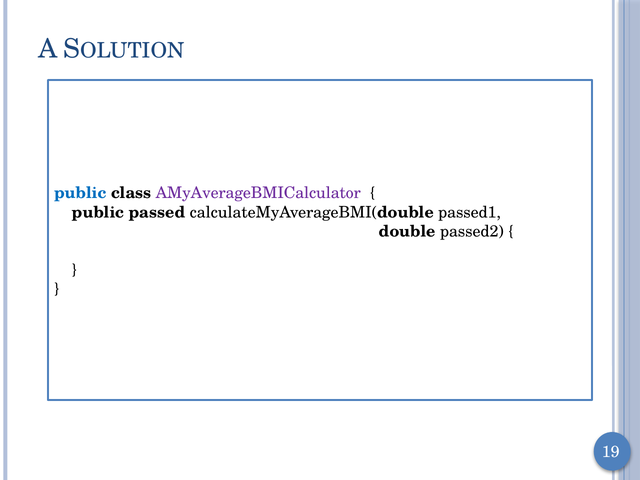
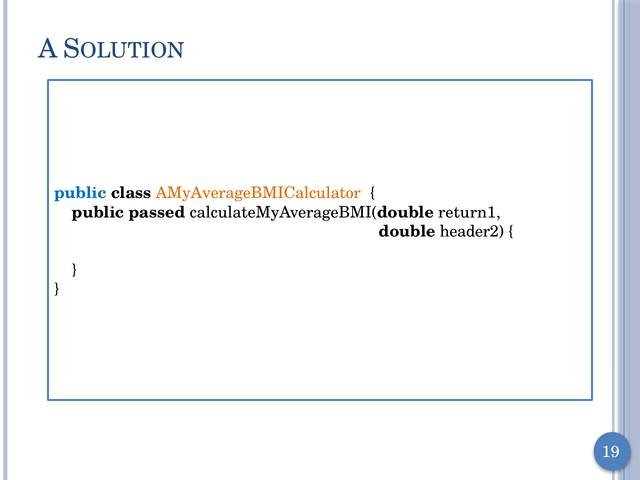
AMyAverageBMICalculator colour: purple -> orange
passed1: passed1 -> return1
passed2: passed2 -> header2
